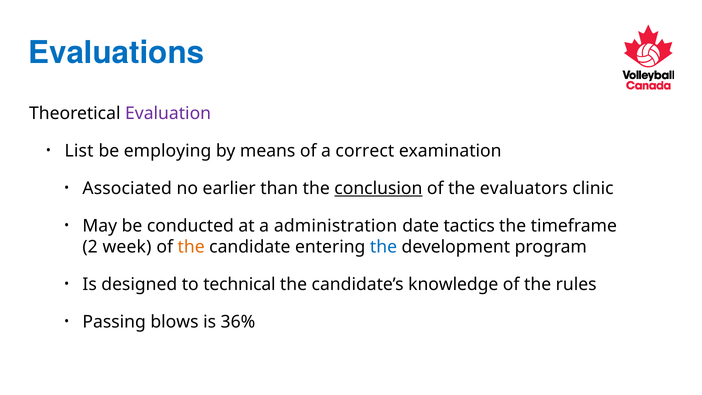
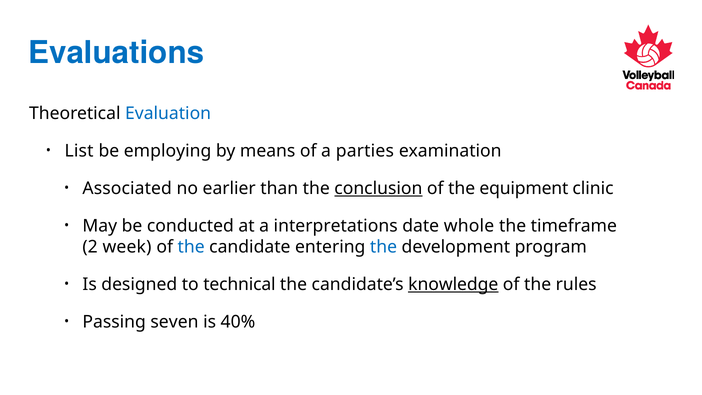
Evaluation colour: purple -> blue
correct: correct -> parties
evaluators: evaluators -> equipment
administration: administration -> interpretations
tactics: tactics -> whole
the at (191, 247) colour: orange -> blue
knowledge underline: none -> present
blows: blows -> seven
36%: 36% -> 40%
